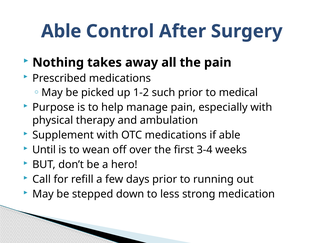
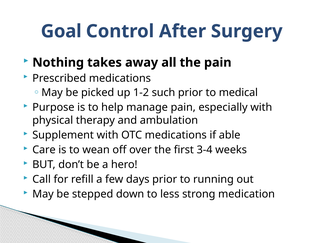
Able at (61, 31): Able -> Goal
Until: Until -> Care
